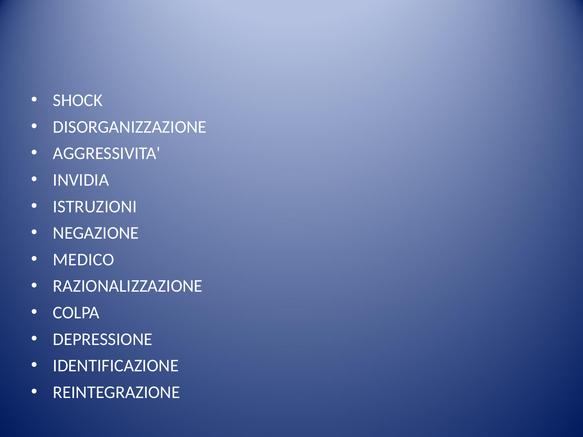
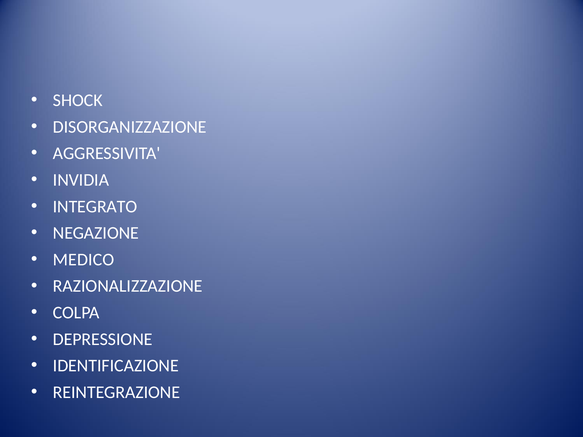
ISTRUZIONI: ISTRUZIONI -> INTEGRATO
